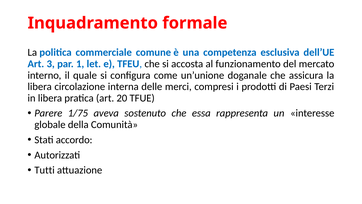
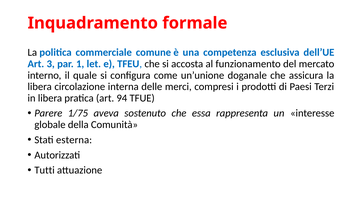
20: 20 -> 94
accordo: accordo -> esterna
